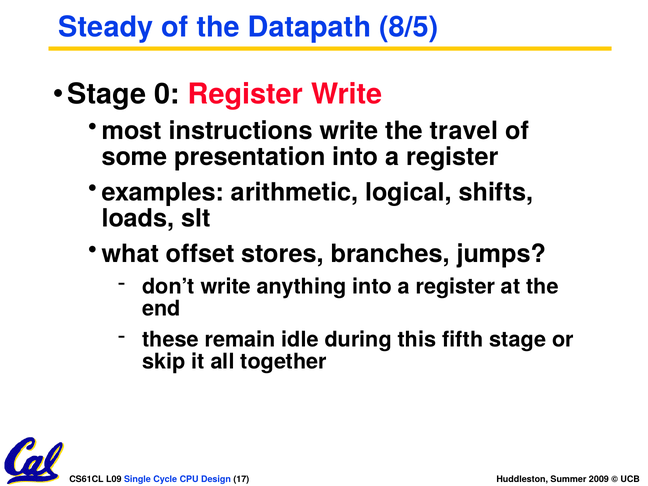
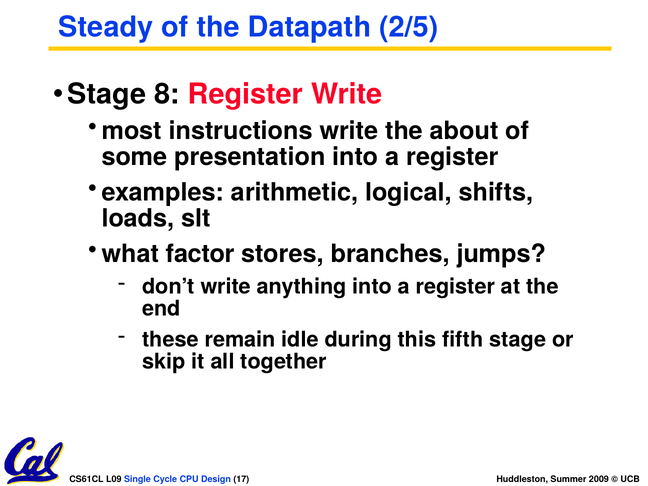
8/5: 8/5 -> 2/5
0: 0 -> 8
travel: travel -> about
offset: offset -> factor
